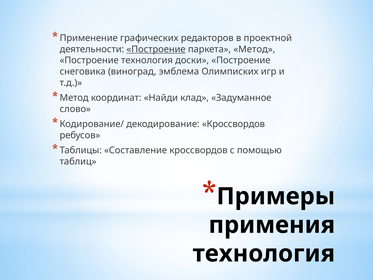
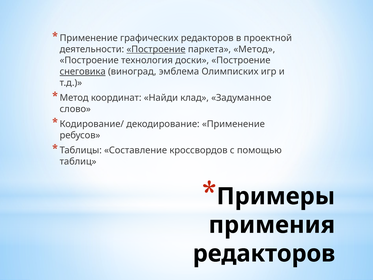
снеговика underline: none -> present
декодирование Кроссвордов: Кроссвордов -> Применение
технология at (264, 253): технология -> редакторов
